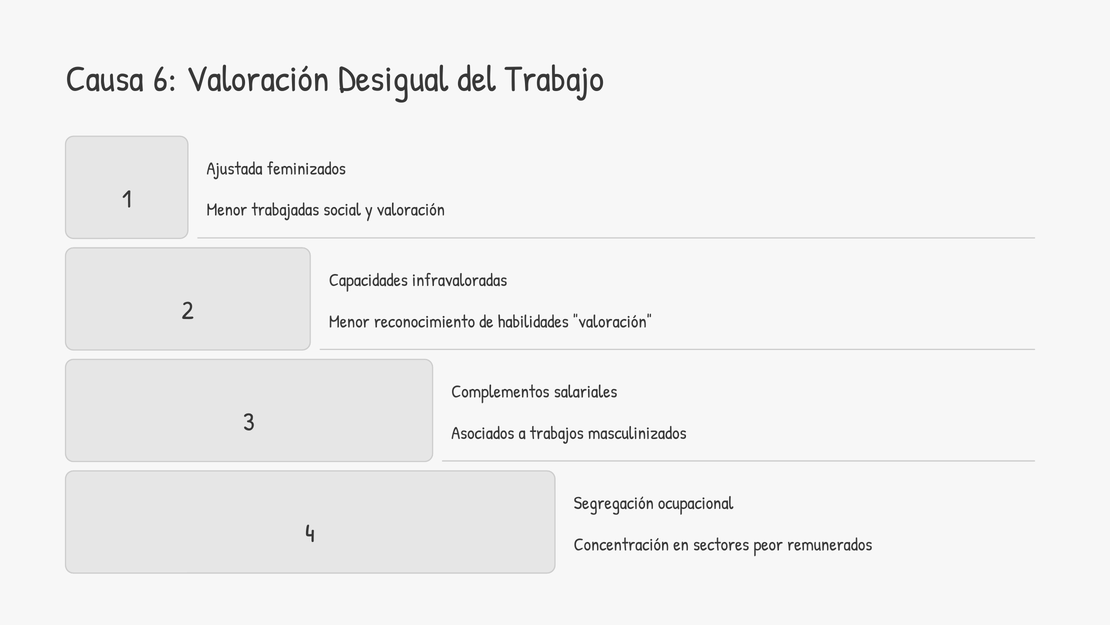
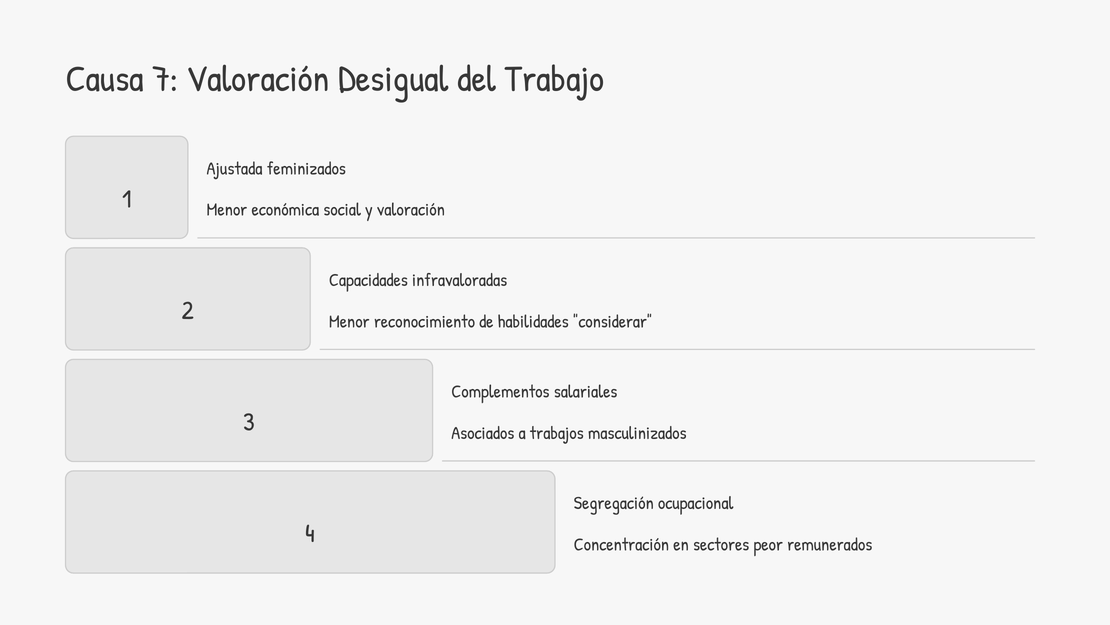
6: 6 -> 7
trabajadas: trabajadas -> económica
habilidades valoración: valoración -> considerar
